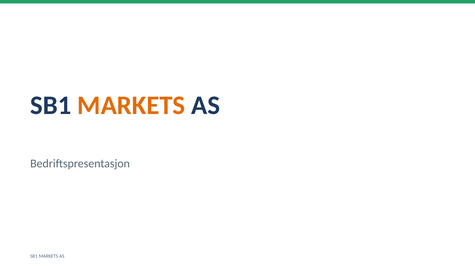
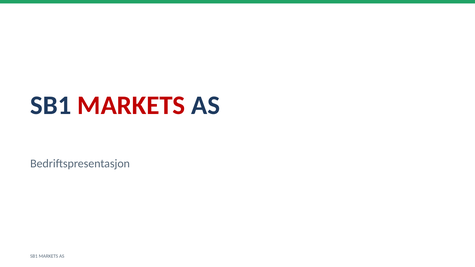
MARKETS at (131, 105) colour: orange -> red
